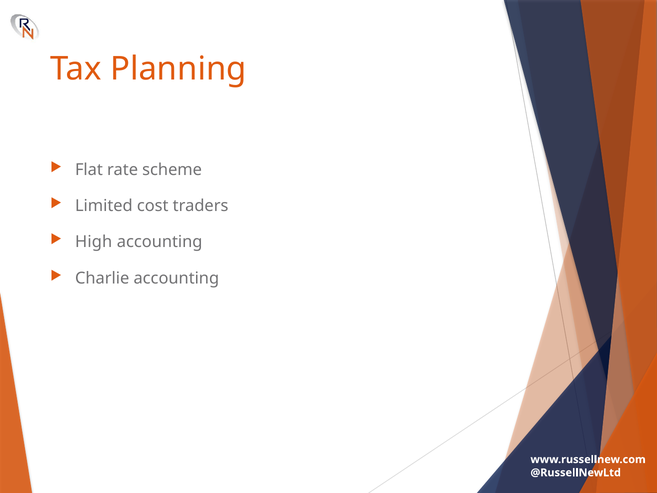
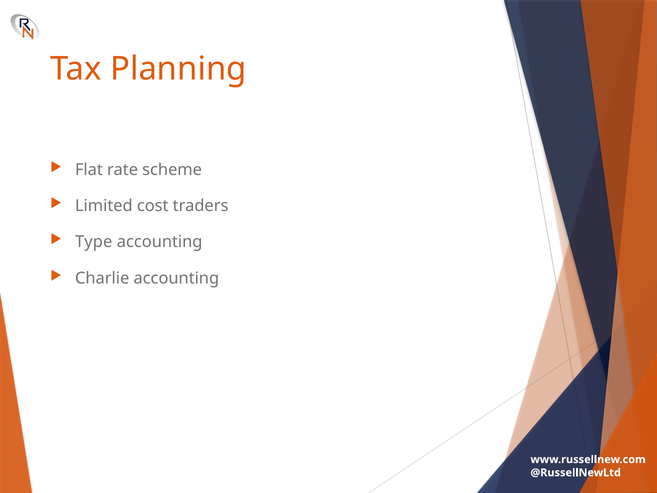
High: High -> Type
